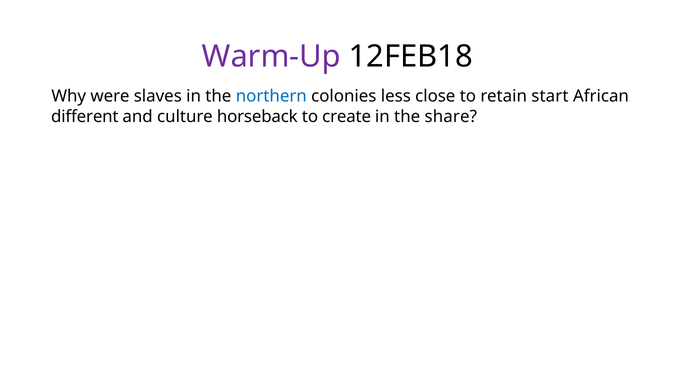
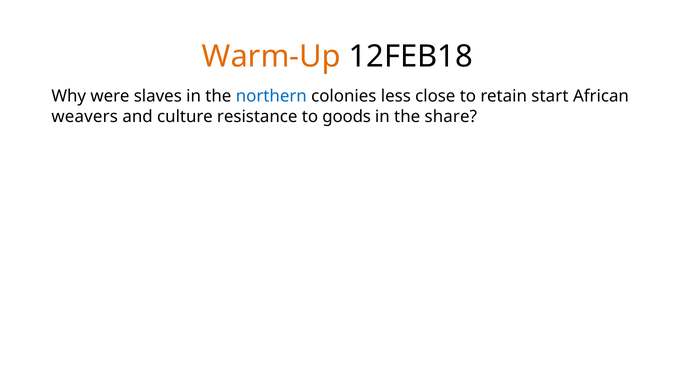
Warm-Up colour: purple -> orange
different: different -> weavers
horseback: horseback -> resistance
create: create -> goods
